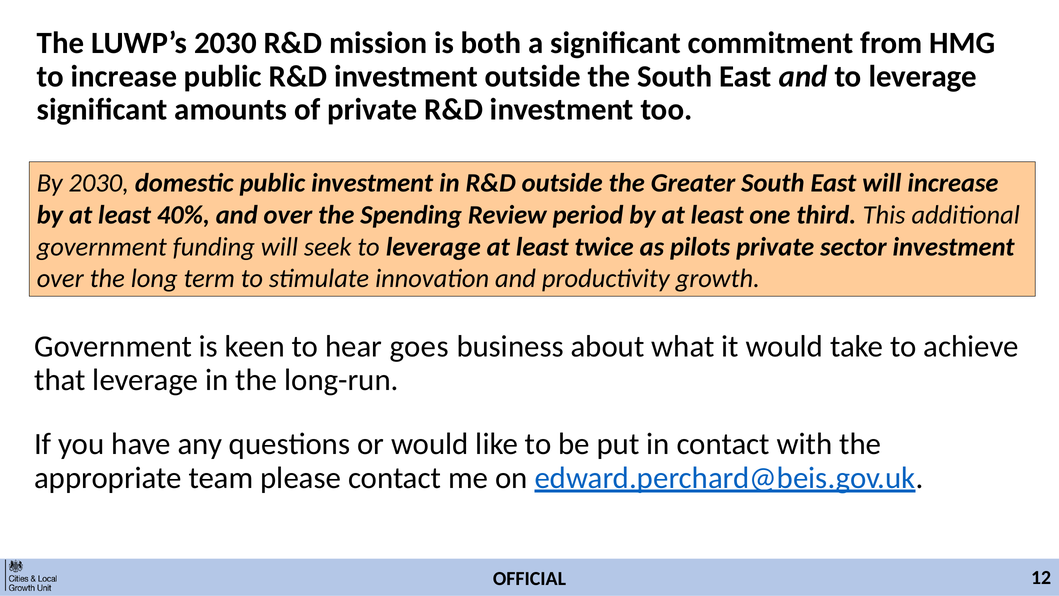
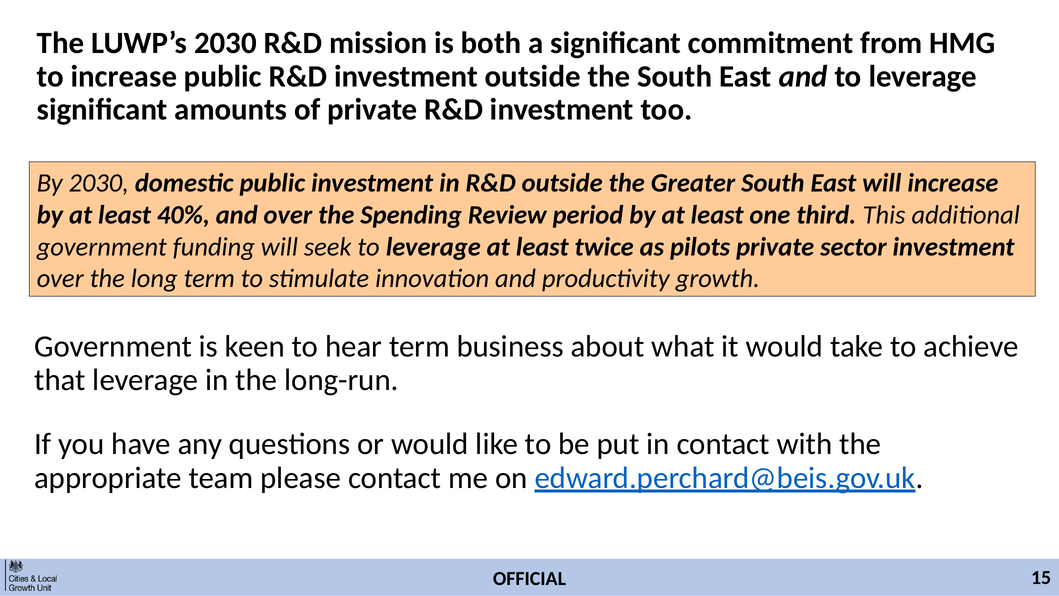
hear goes: goes -> term
12: 12 -> 15
